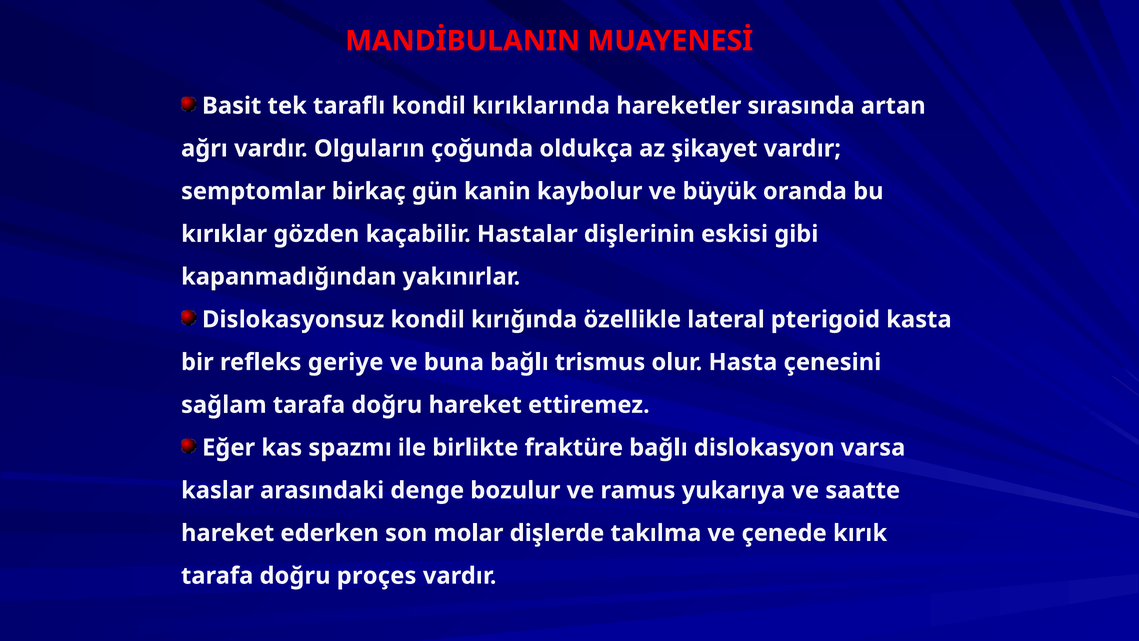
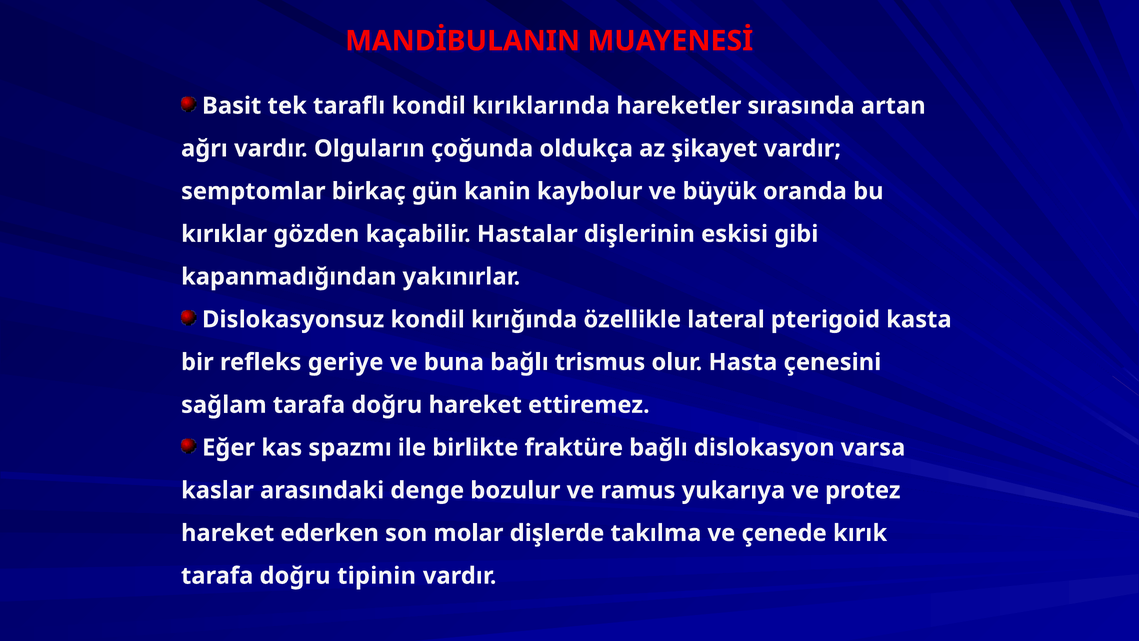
saatte: saatte -> protez
proçes: proçes -> tipinin
